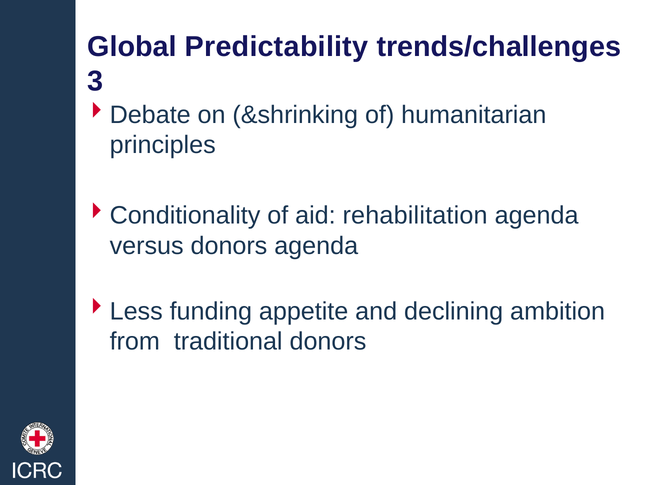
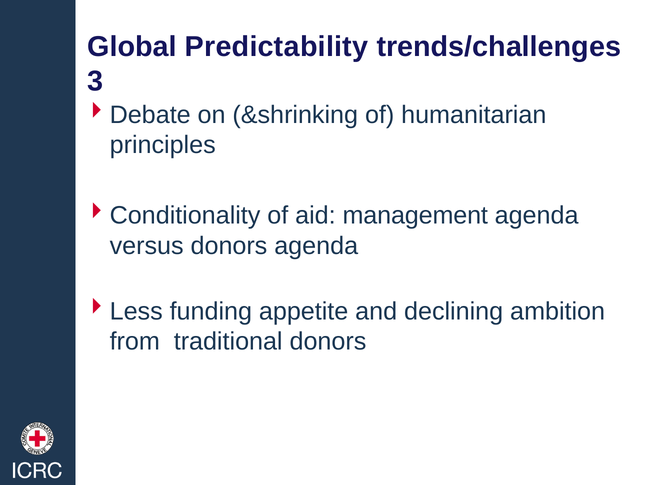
rehabilitation: rehabilitation -> management
